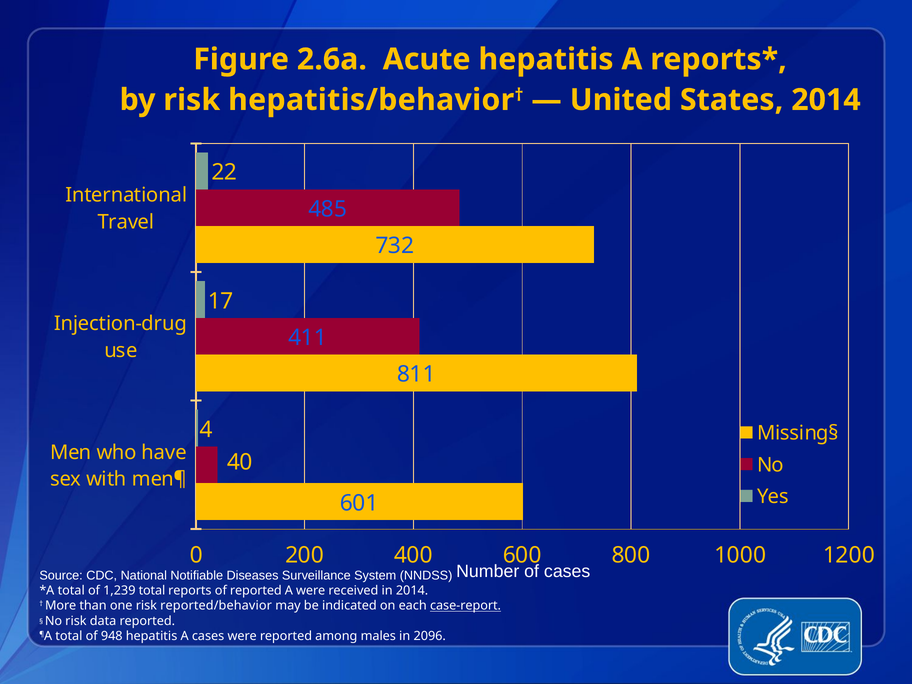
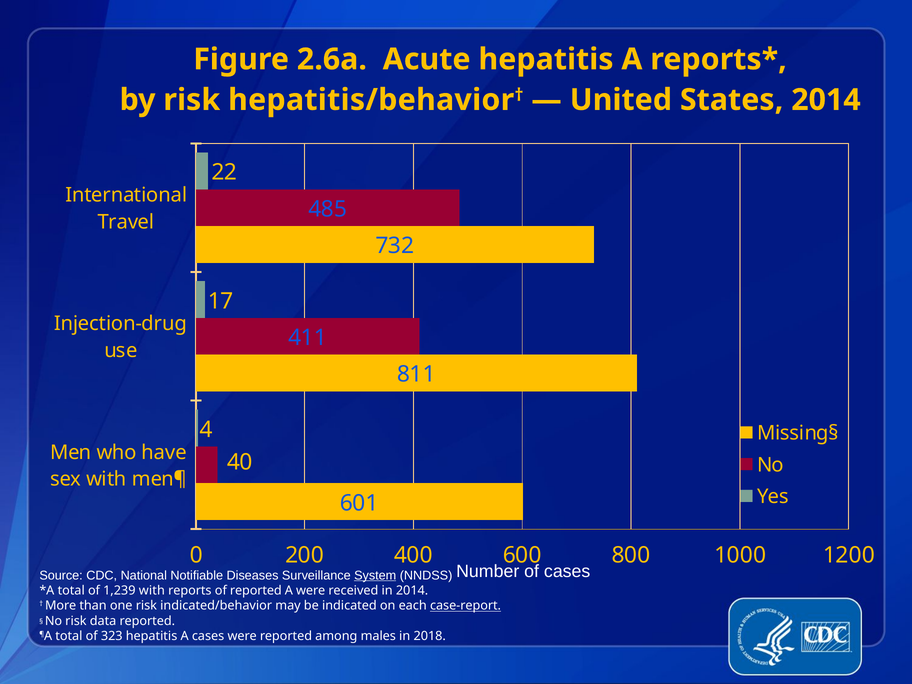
System underline: none -> present
1,239 total: total -> with
reported/behavior: reported/behavior -> indicated/behavior
948: 948 -> 323
2096: 2096 -> 2018
